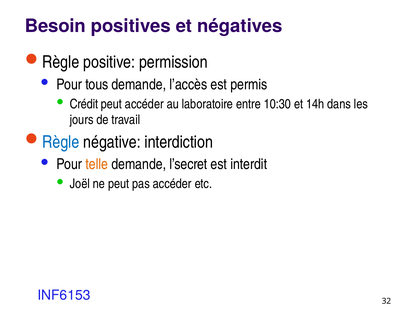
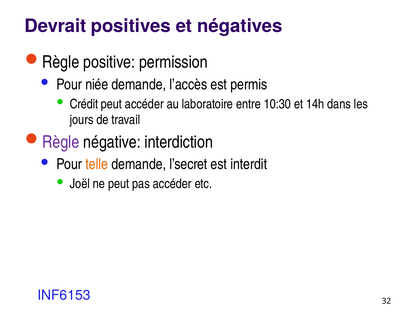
Besoin: Besoin -> Devrait
tous: tous -> niée
Règle at (61, 142) colour: blue -> purple
